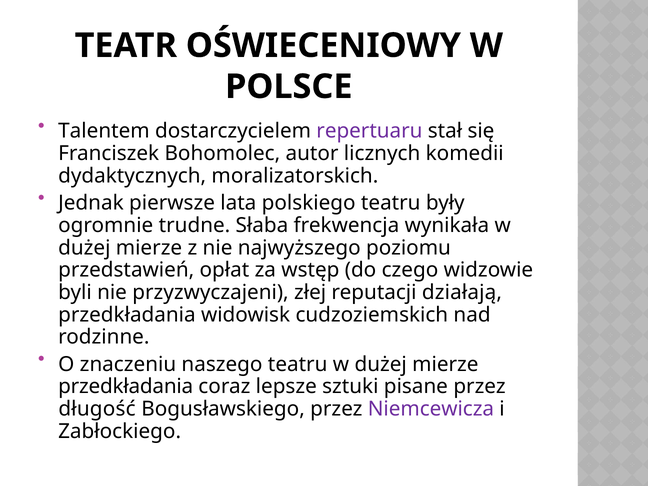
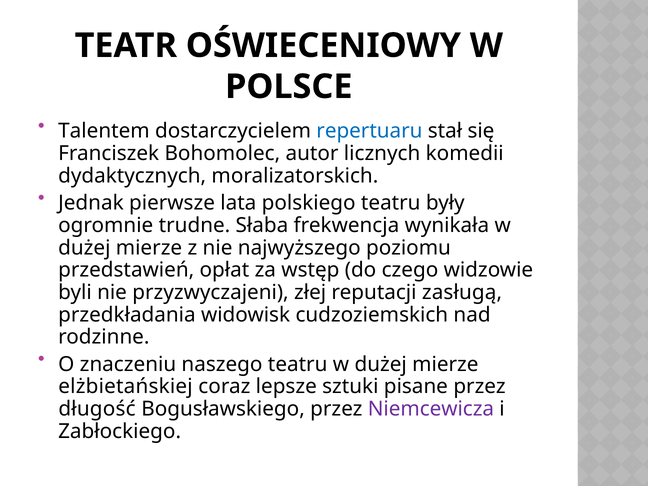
repertuaru colour: purple -> blue
działają: działają -> zasługą
przedkładania at (126, 387): przedkładania -> elżbietańskiej
